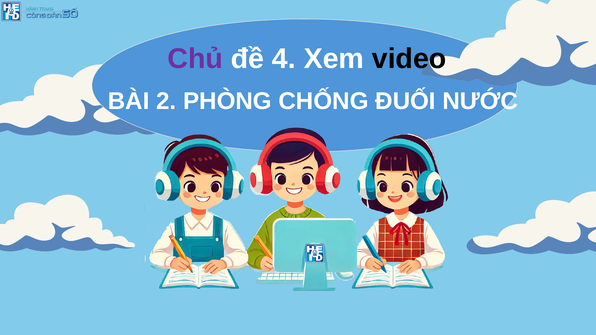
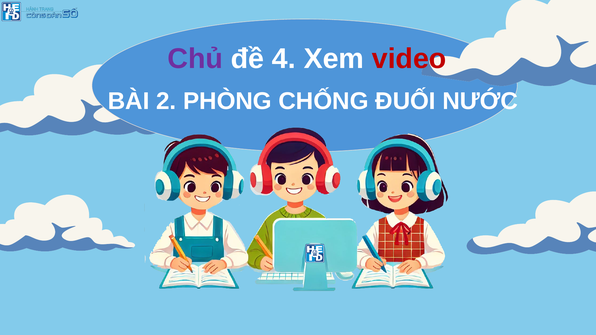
video colour: black -> red
